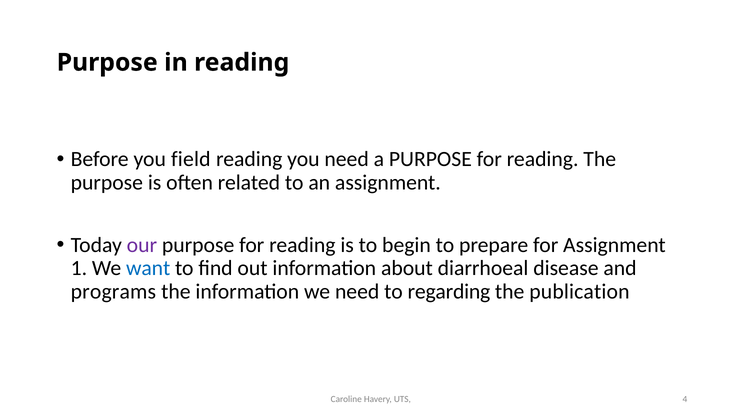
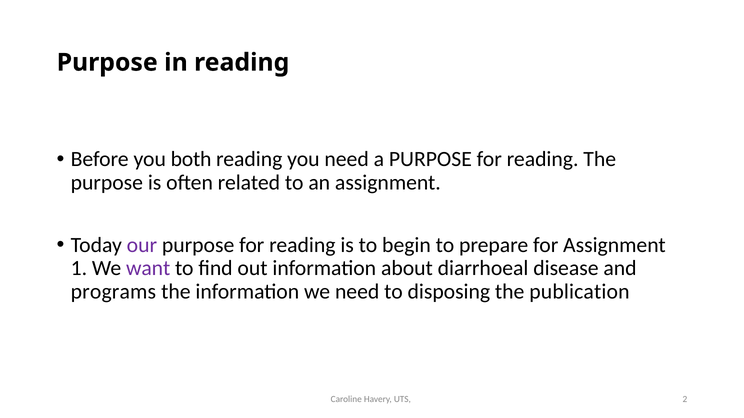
field: field -> both
want colour: blue -> purple
regarding: regarding -> disposing
4: 4 -> 2
